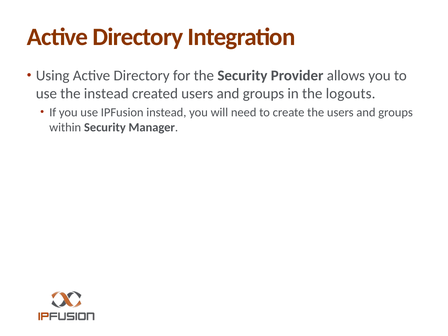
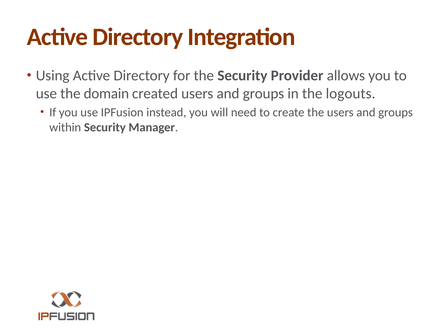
the instead: instead -> domain
